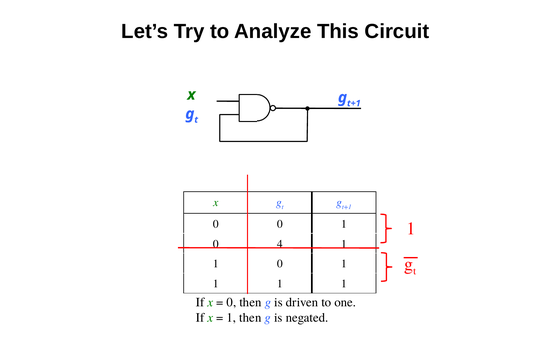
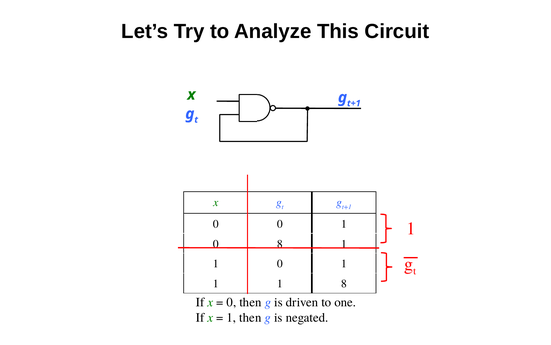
0 4: 4 -> 8
1 at (344, 283): 1 -> 8
